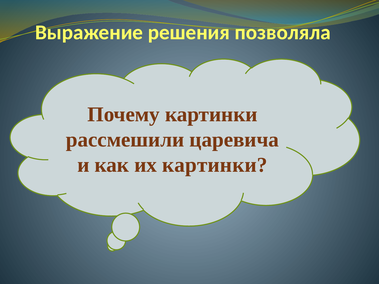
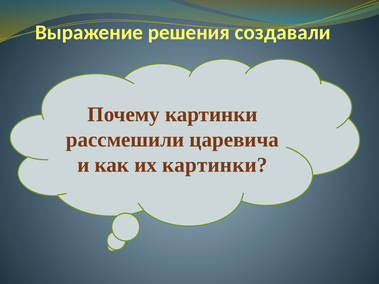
позволяла: позволяла -> создавали
